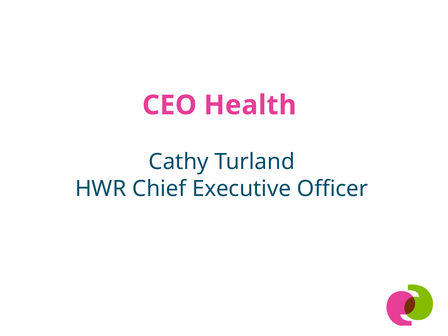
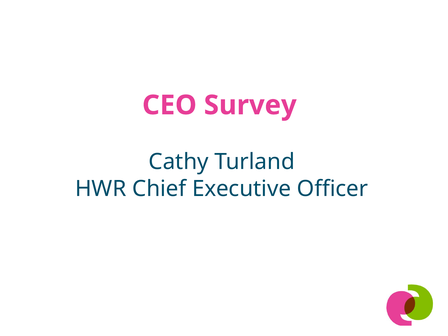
Health: Health -> Survey
